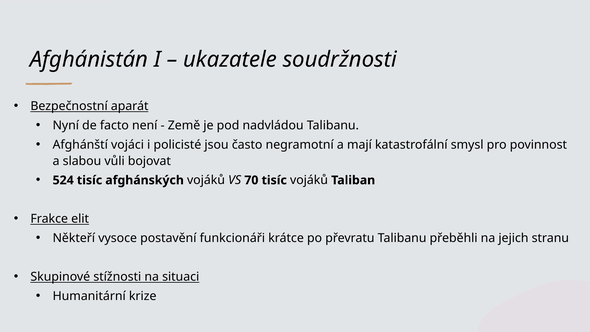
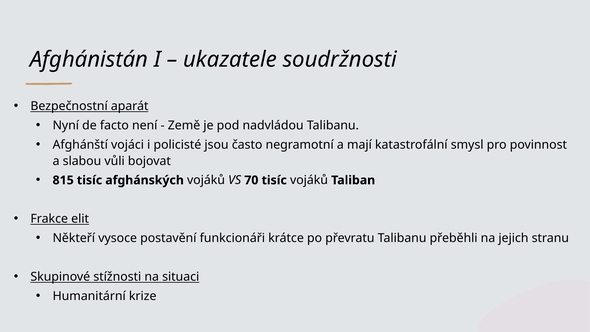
524: 524 -> 815
